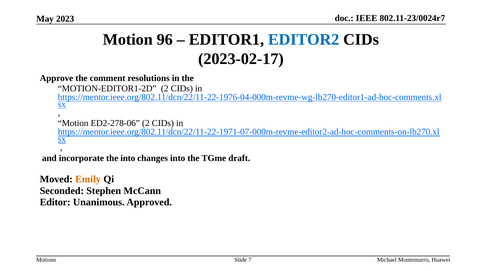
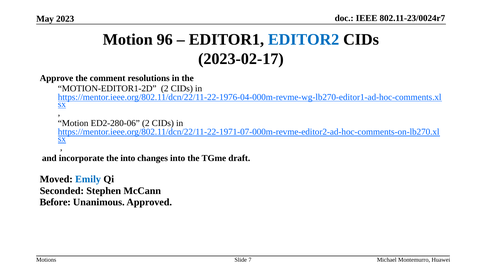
ED2-278-06: ED2-278-06 -> ED2-280-06
Emily colour: orange -> blue
Editor: Editor -> Before
